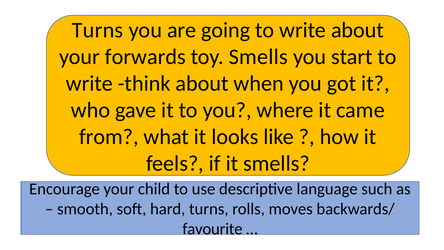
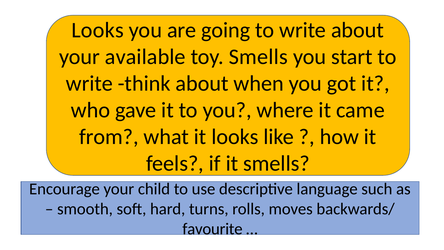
Turns at (98, 30): Turns -> Looks
forwards: forwards -> available
